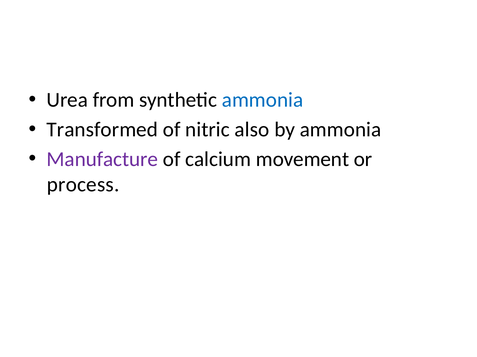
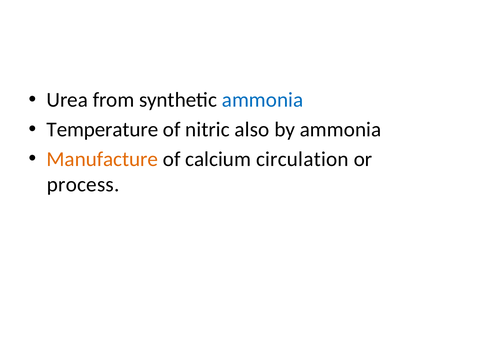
Transformed: Transformed -> Temperature
Manufacture colour: purple -> orange
movement: movement -> circulation
